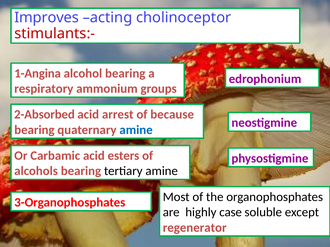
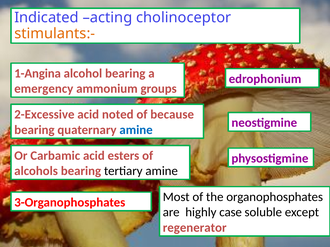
Improves: Improves -> Indicated
stimulants:- colour: red -> orange
respiratory: respiratory -> emergency
2-Absorbed: 2-Absorbed -> 2-Excessive
arrest: arrest -> noted
